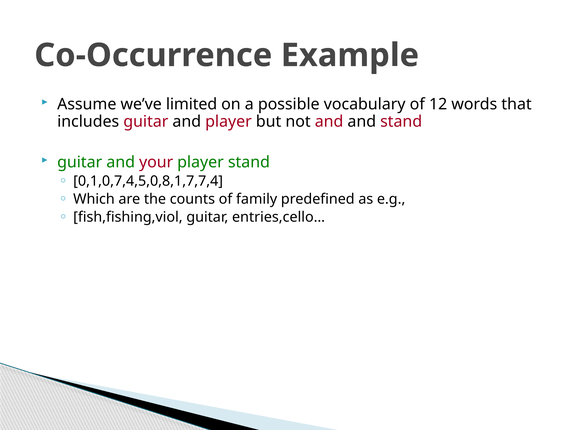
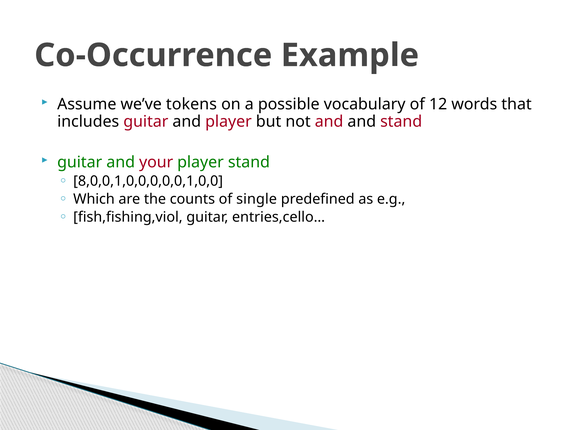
limited: limited -> tokens
0,1,0,7,4,5,0,8,1,7,7,4: 0,1,0,7,4,5,0,8,1,7,7,4 -> 8,0,0,1,0,0,0,0,0,1,0,0
family: family -> single
